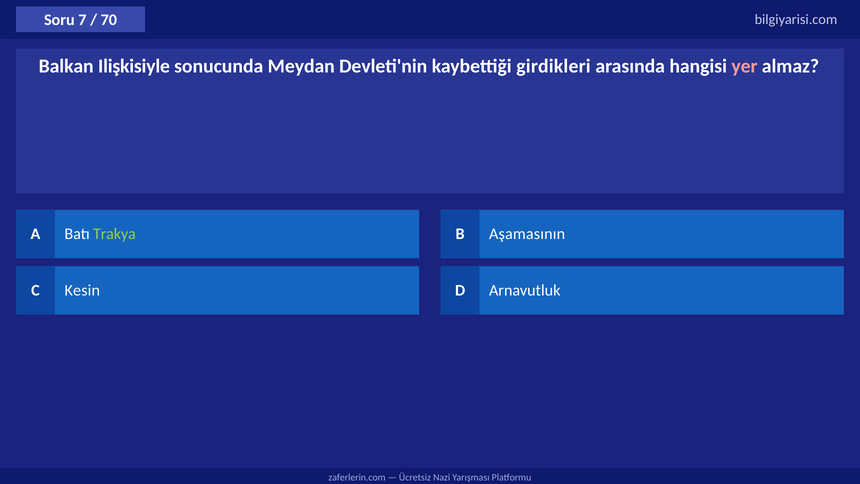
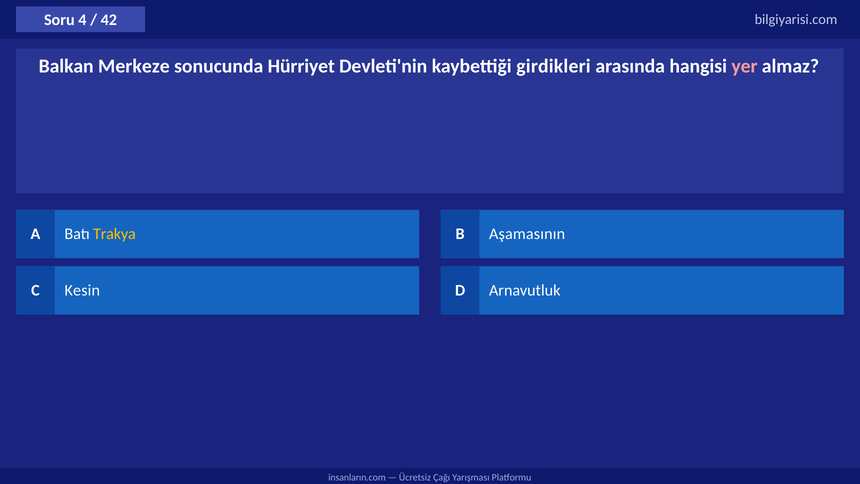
7: 7 -> 4
70: 70 -> 42
Ilişkisiyle: Ilişkisiyle -> Merkeze
Meydan: Meydan -> Hürriyet
Trakya colour: light green -> yellow
zaferlerin.com: zaferlerin.com -> insanların.com
Nazi: Nazi -> Çağı
